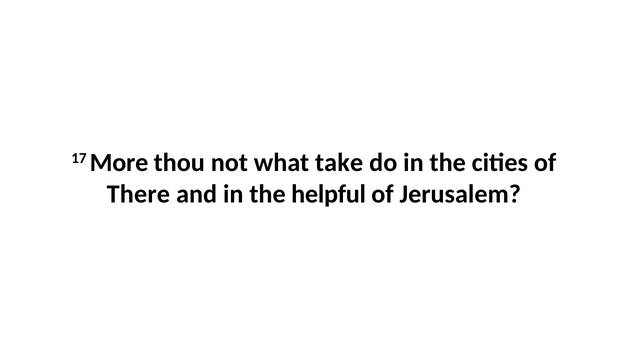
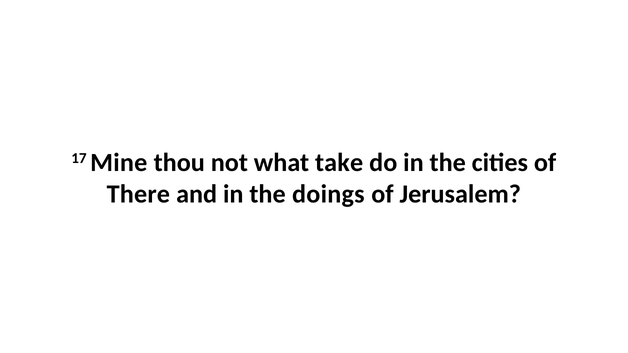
More: More -> Mine
helpful: helpful -> doings
